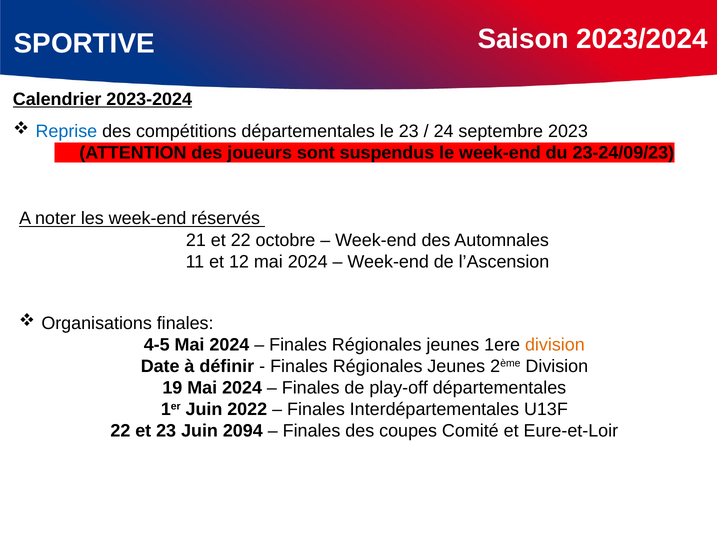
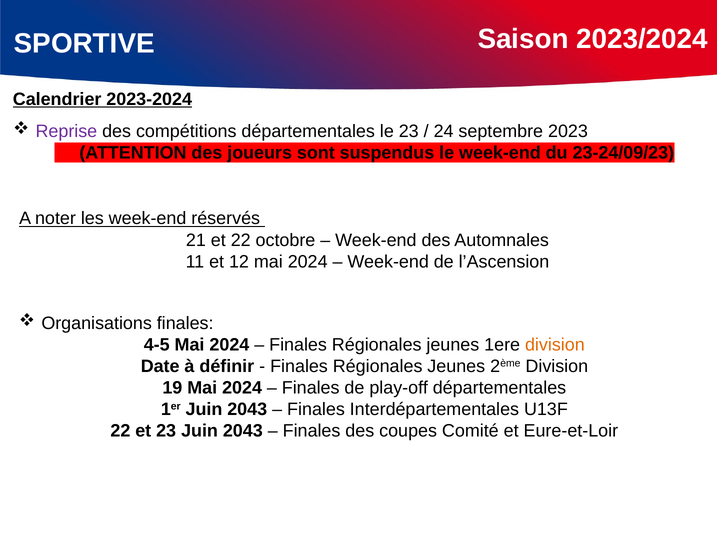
Reprise colour: blue -> purple
1er Juin 2022: 2022 -> 2043
23 Juin 2094: 2094 -> 2043
